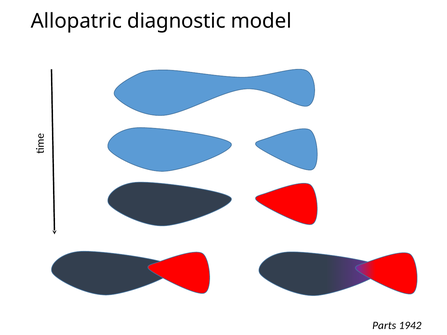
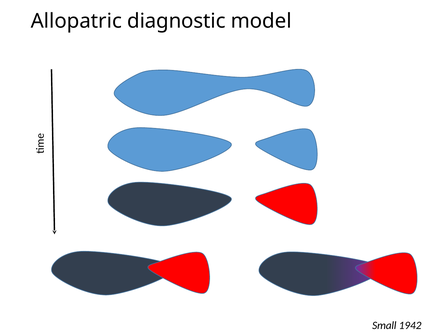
Parts: Parts -> Small
